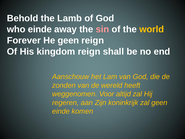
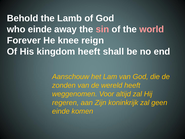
world colour: yellow -> pink
He geen: geen -> knee
kingdom reign: reign -> heeft
